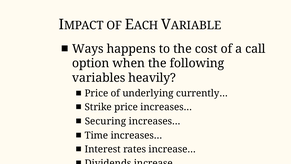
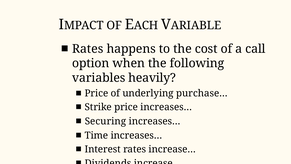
Ways at (88, 49): Ways -> Rates
currently…: currently… -> purchase…
